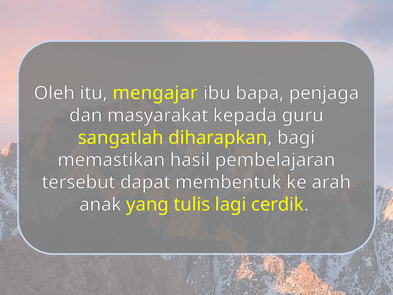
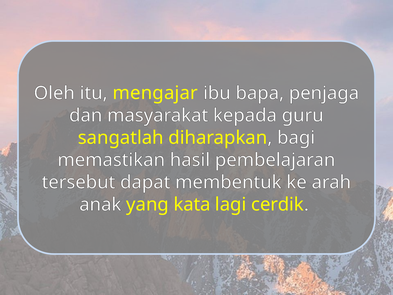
tulis: tulis -> kata
